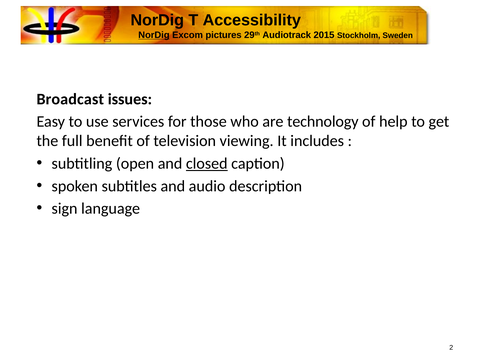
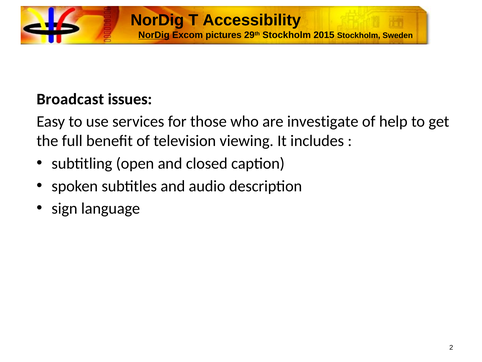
29th Audiotrack: Audiotrack -> Stockholm
technology: technology -> investigate
closed underline: present -> none
